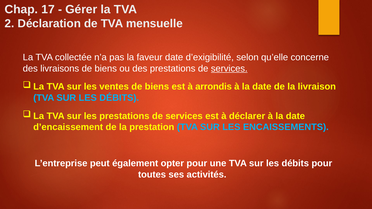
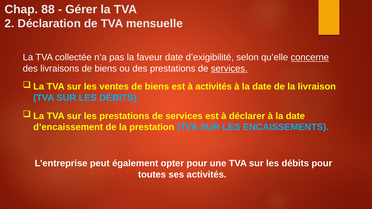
17: 17 -> 88
concerne underline: none -> present
à arrondis: arrondis -> activités
